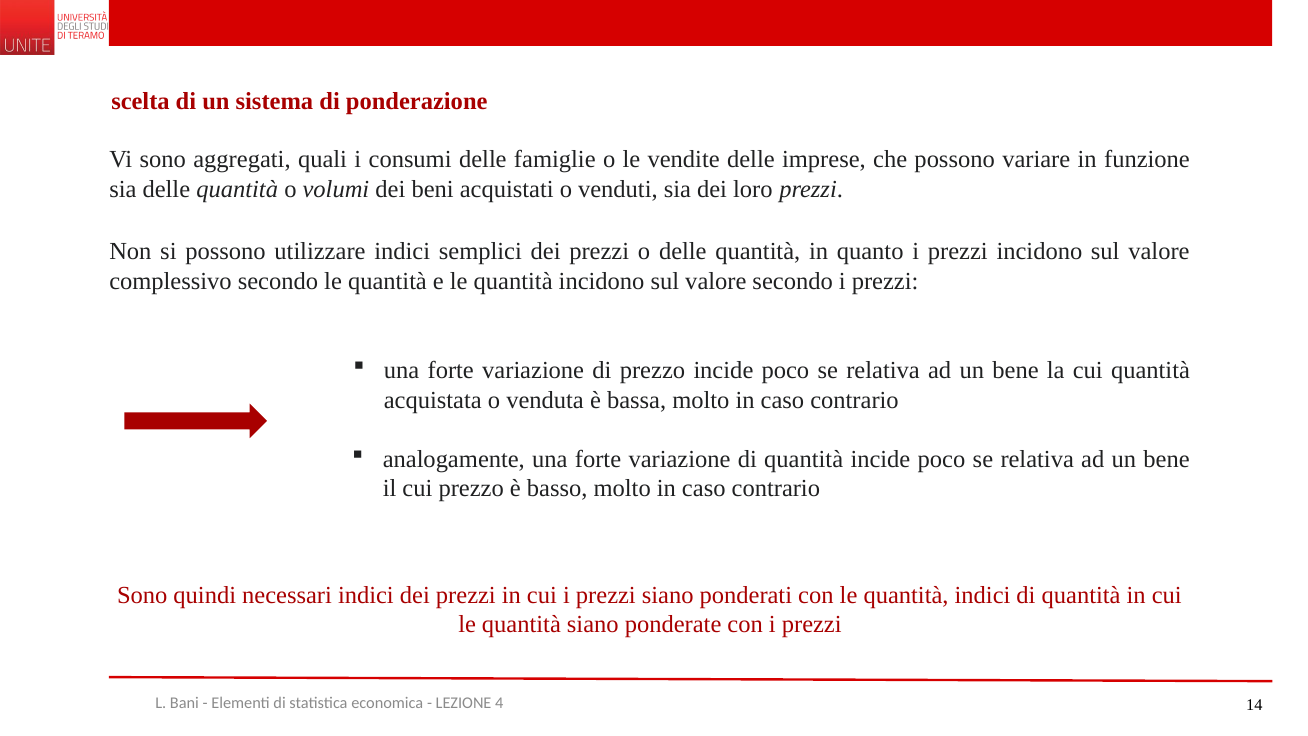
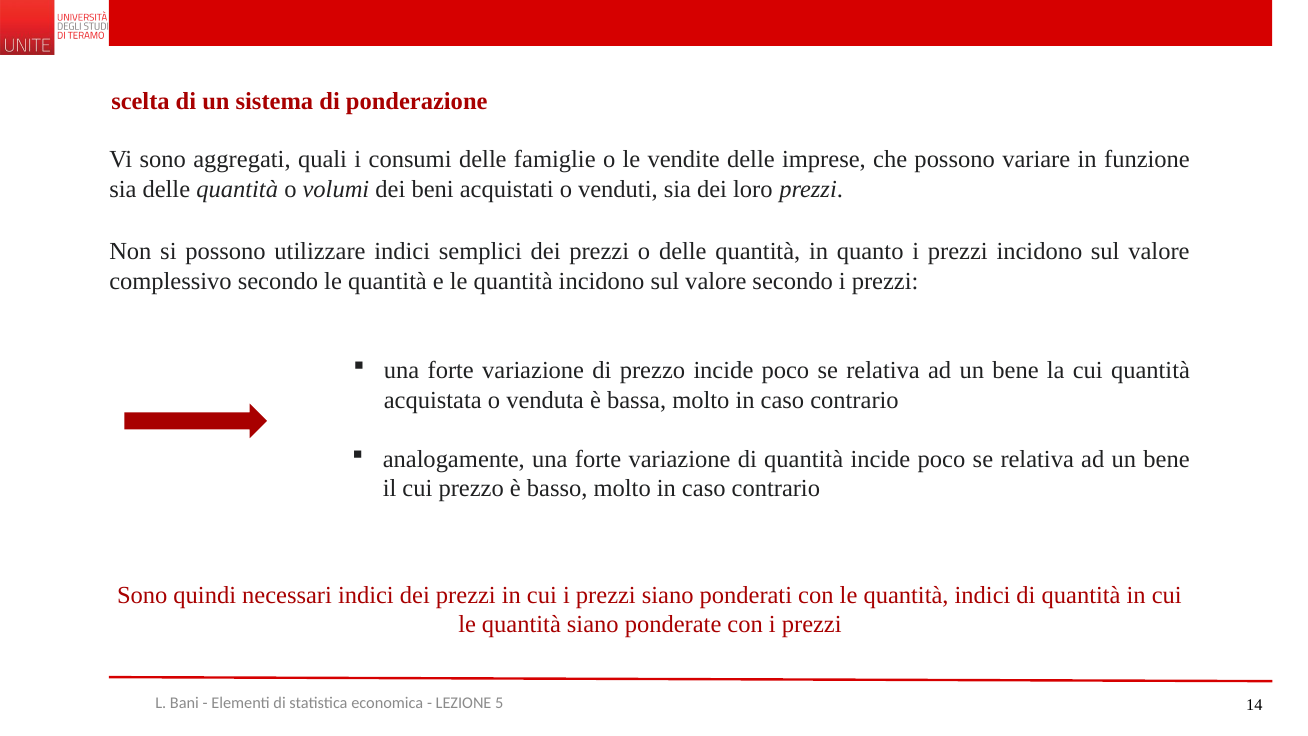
4: 4 -> 5
